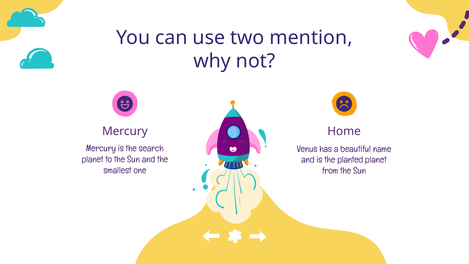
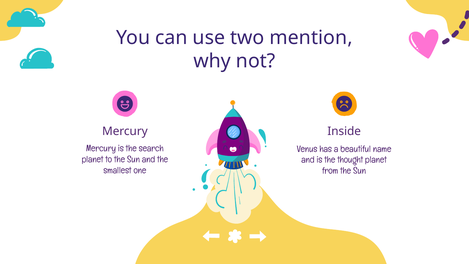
Home: Home -> Inside
planted: planted -> thought
